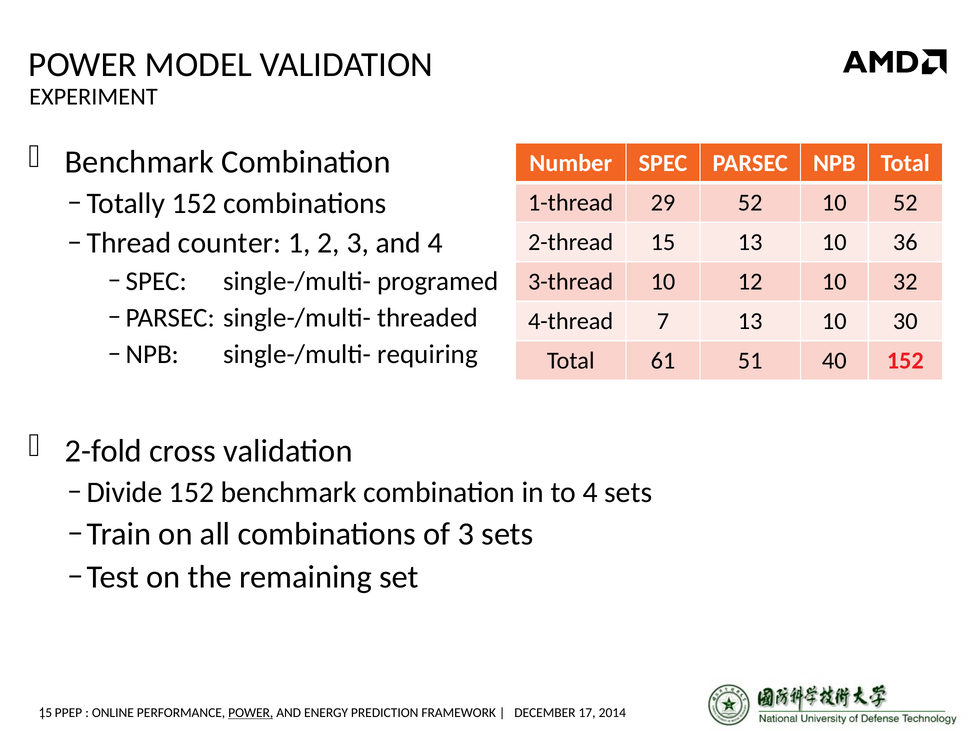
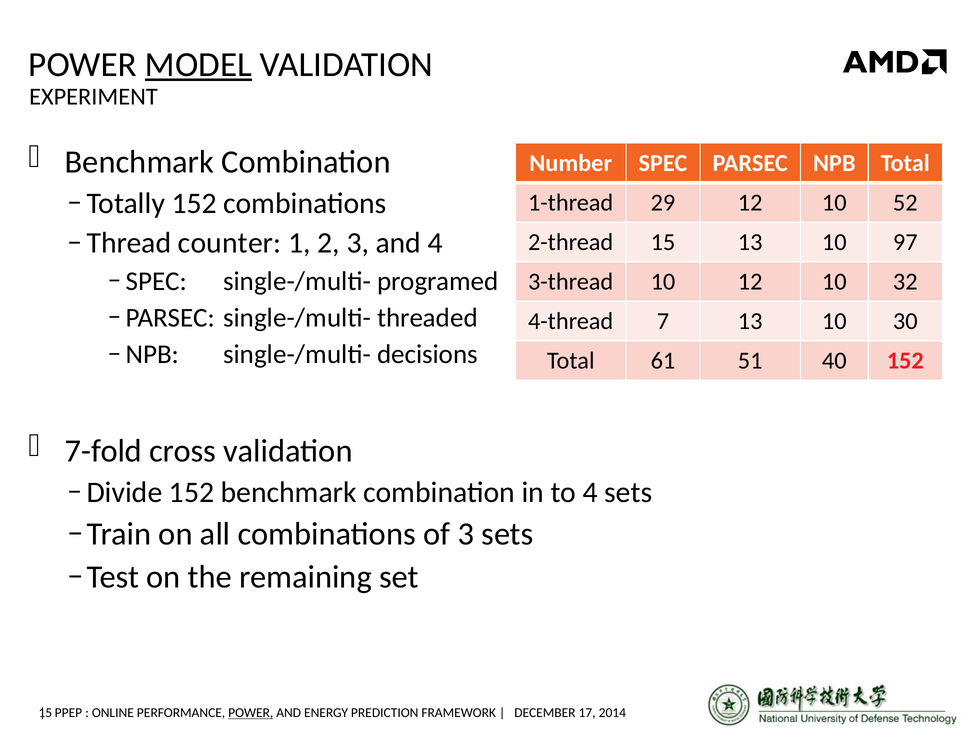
MODEL underline: none -> present
29 52: 52 -> 12
36: 36 -> 97
requiring: requiring -> decisions
2-fold: 2-fold -> 7-fold
